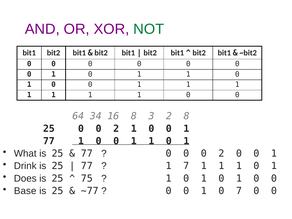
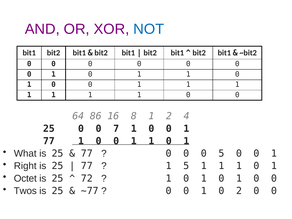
NOT colour: green -> blue
34: 34 -> 86
8 3: 3 -> 1
2 8: 8 -> 4
25 0 0 2: 2 -> 7
0 0 0 2: 2 -> 5
Drink: Drink -> Right
1 7: 7 -> 5
Does: Does -> Octet
75: 75 -> 72
Base: Base -> Twos
0 7: 7 -> 2
